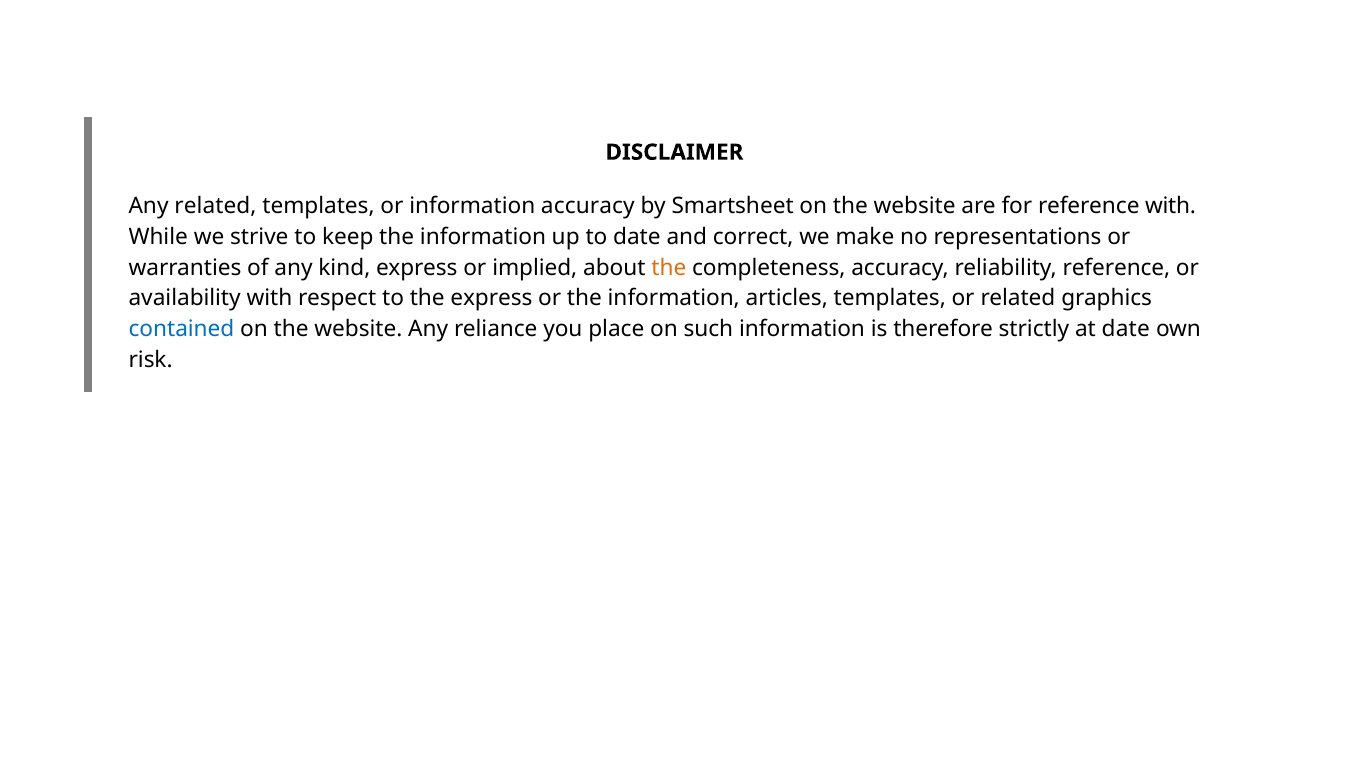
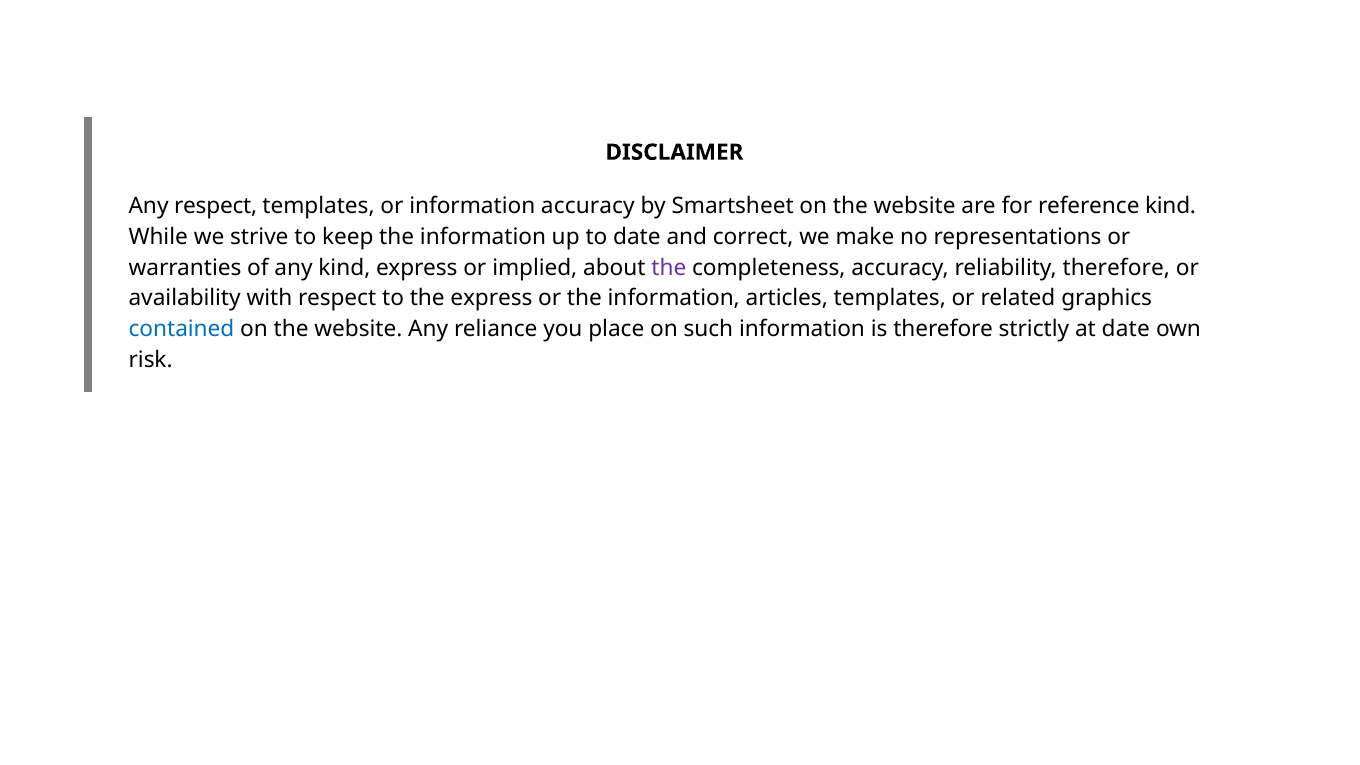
Any related: related -> respect
reference with: with -> kind
the at (669, 268) colour: orange -> purple
reliability reference: reference -> therefore
